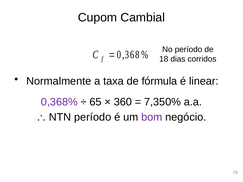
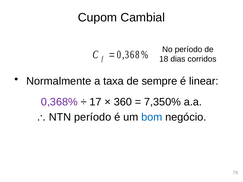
fórmula: fórmula -> sempre
65: 65 -> 17
bom colour: purple -> blue
